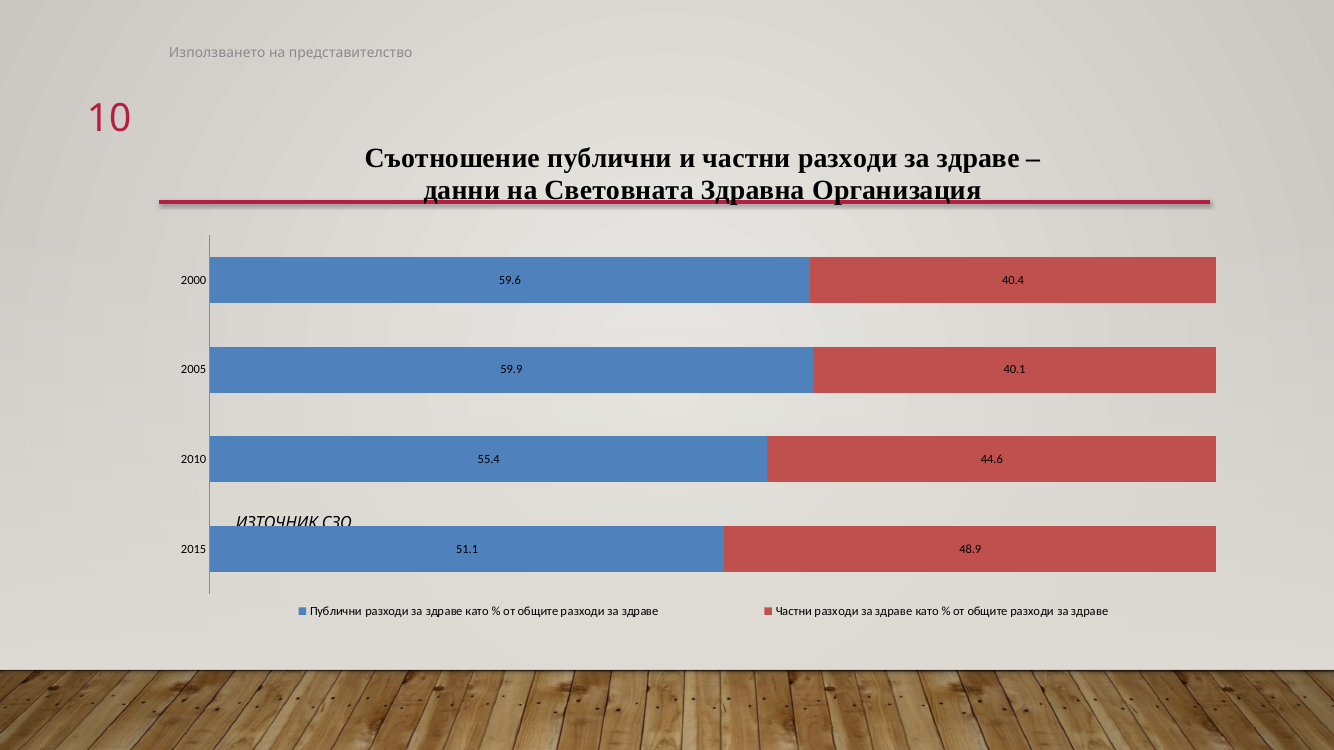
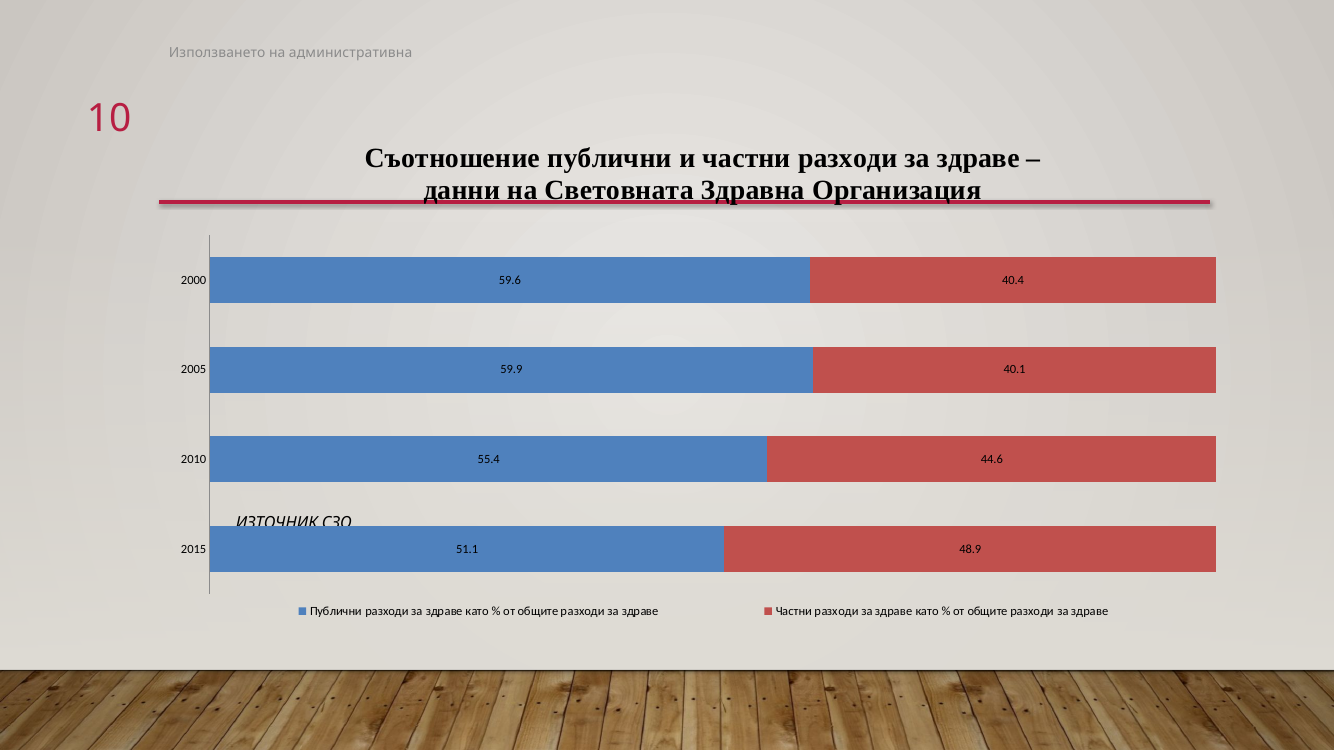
представителство: представителство -> административна
